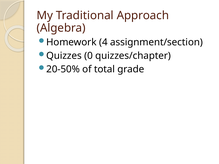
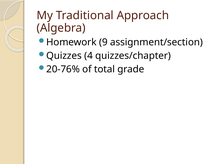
4: 4 -> 9
0: 0 -> 4
20-50%: 20-50% -> 20-76%
